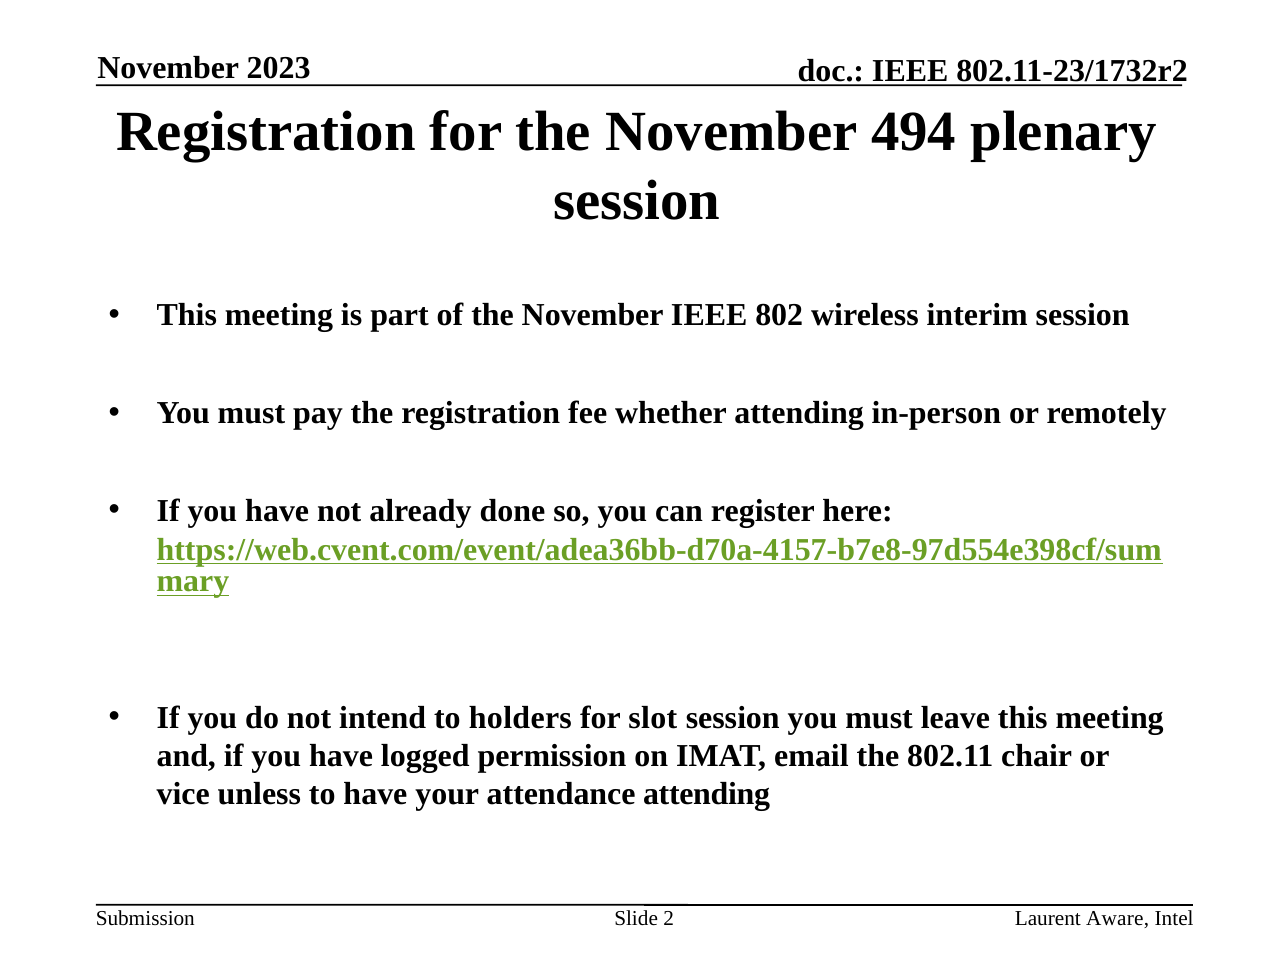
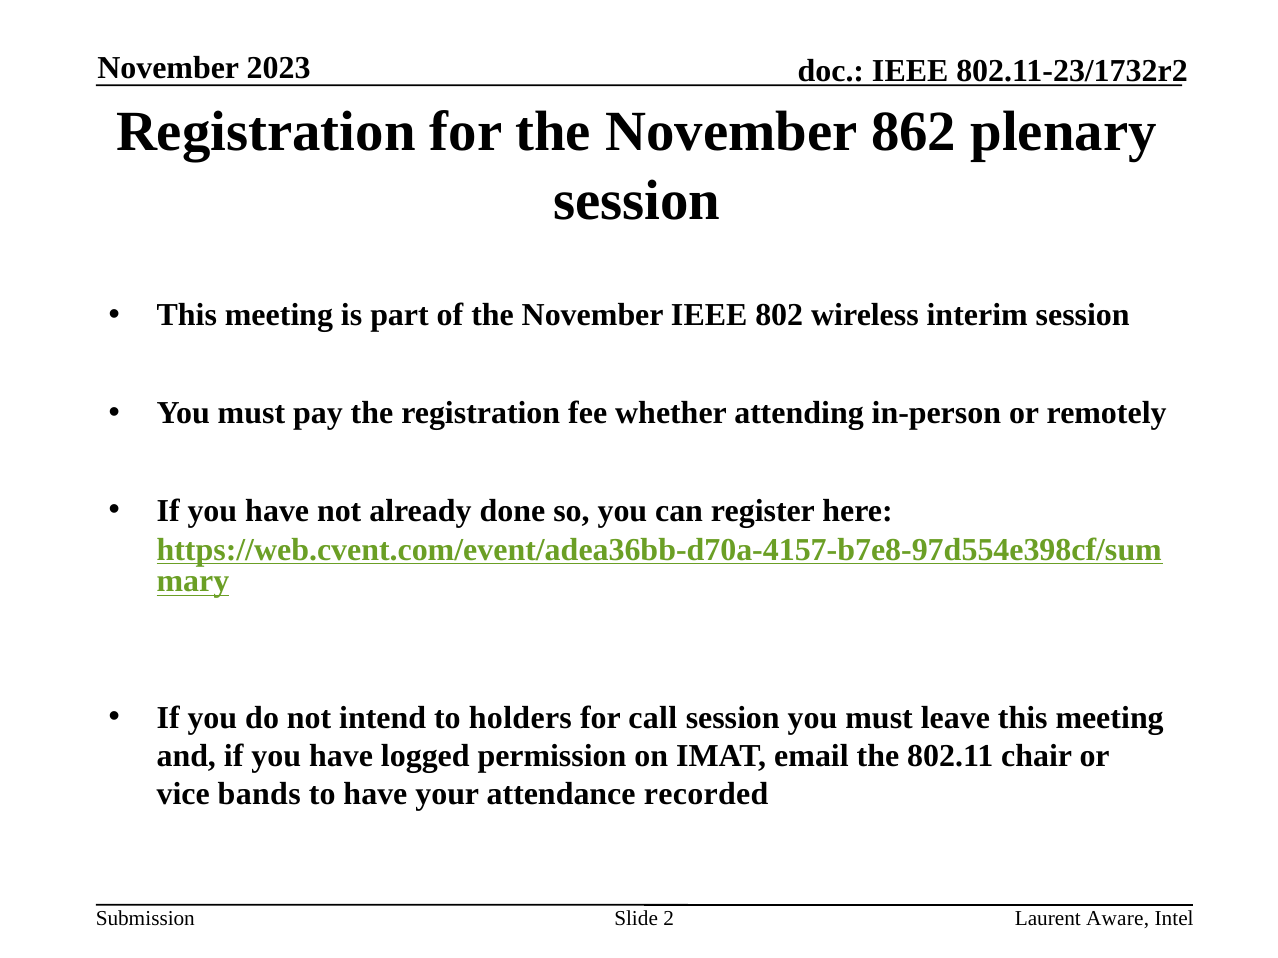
494: 494 -> 862
slot: slot -> call
unless: unless -> bands
attendance attending: attending -> recorded
